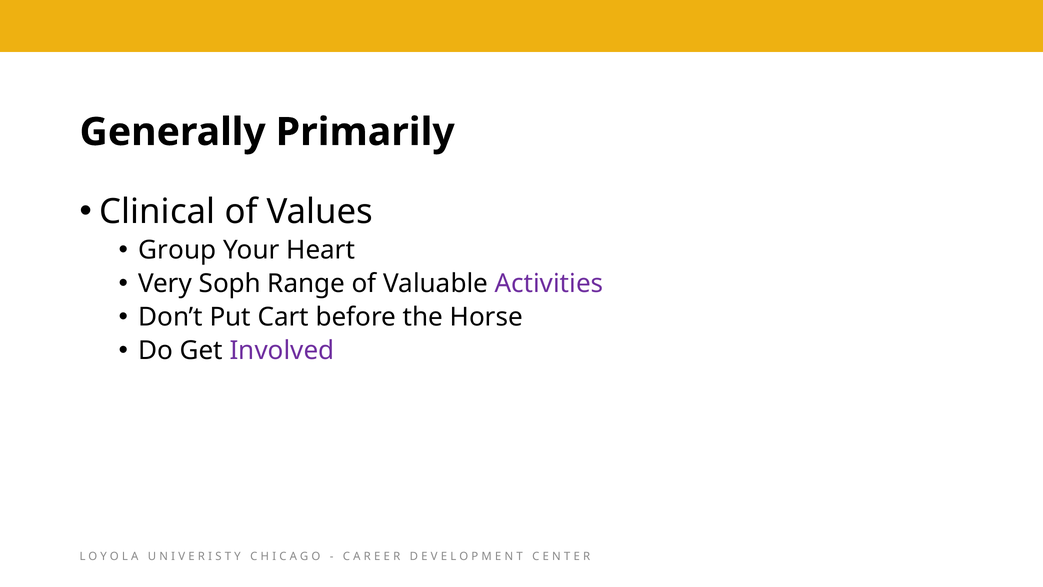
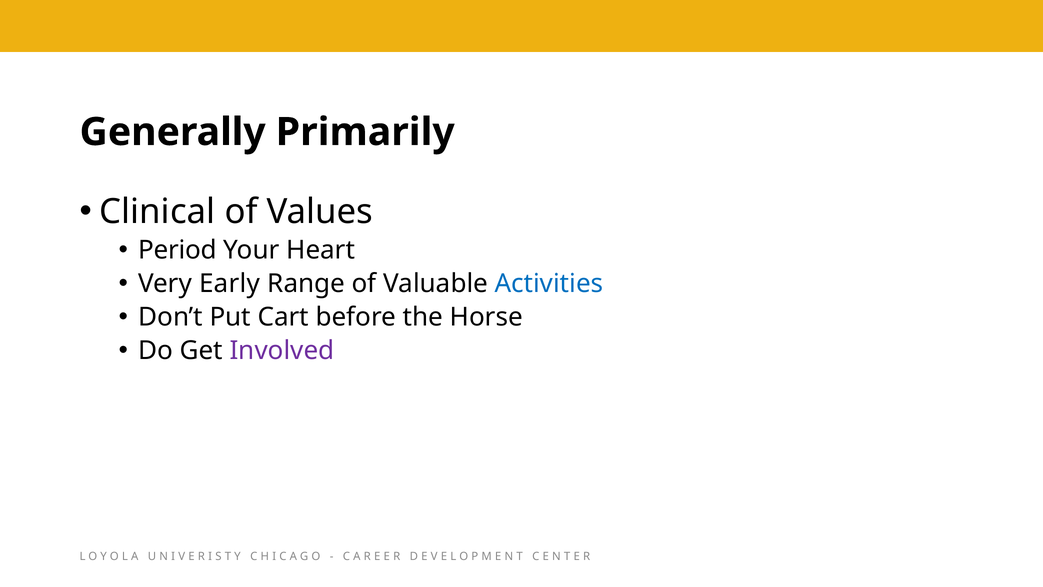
Group: Group -> Period
Soph: Soph -> Early
Activities colour: purple -> blue
